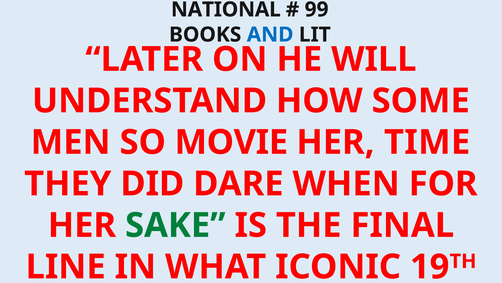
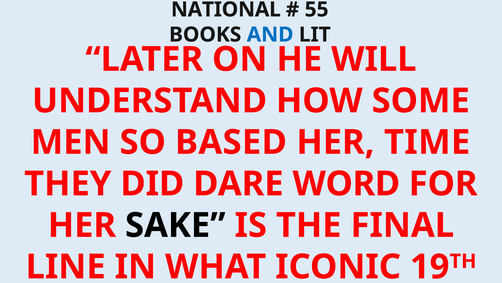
99: 99 -> 55
MOVIE: MOVIE -> BASED
WHEN: WHEN -> WORD
SAKE colour: green -> black
